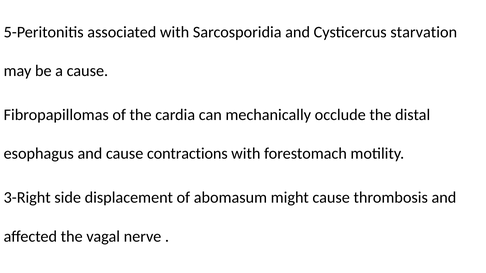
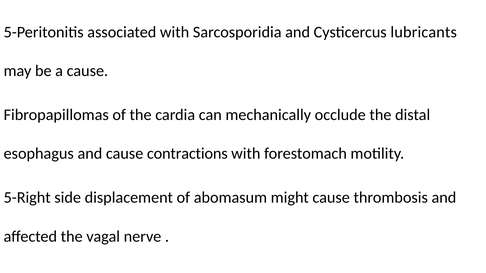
starvation: starvation -> lubricants
3-Right: 3-Right -> 5-Right
